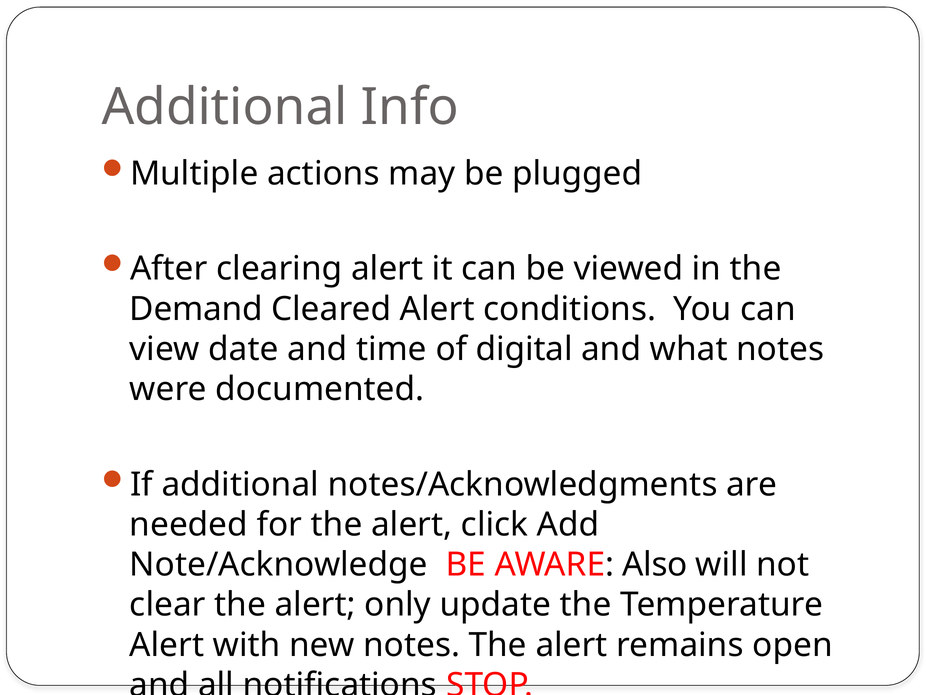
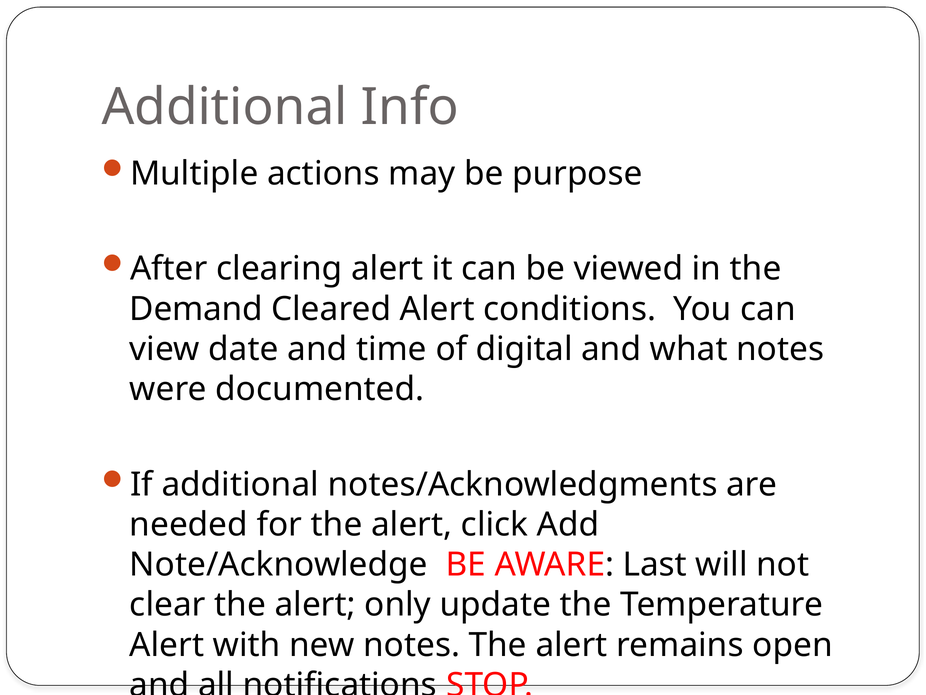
plugged: plugged -> purpose
Also: Also -> Last
